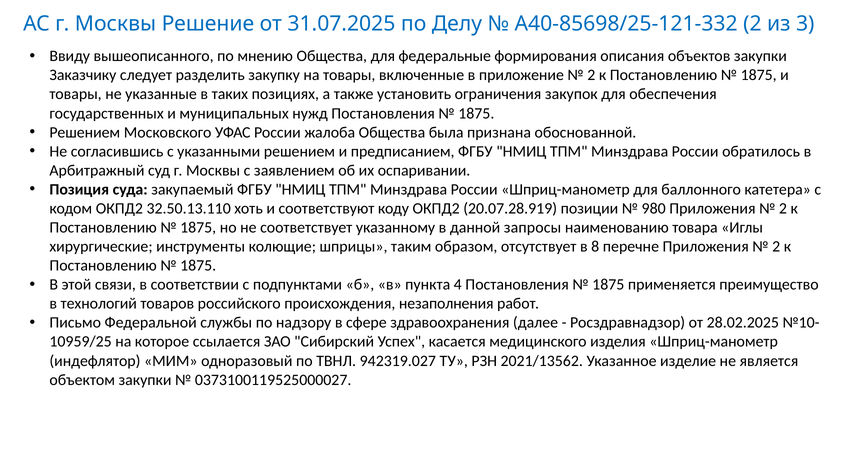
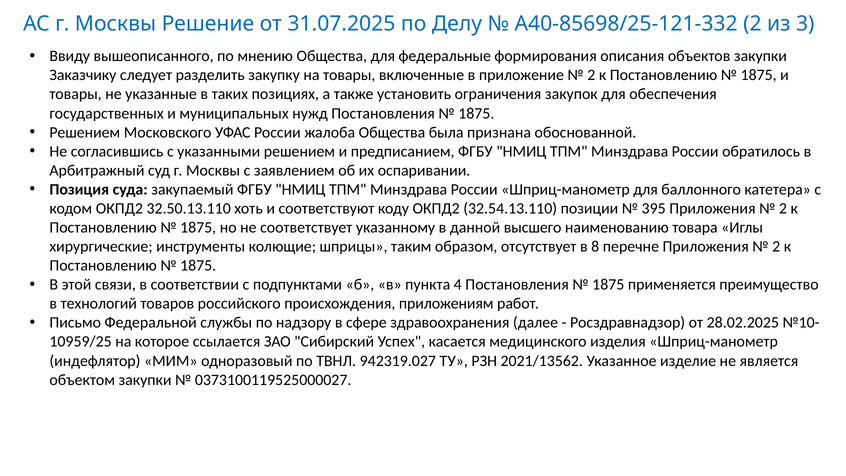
20.07.28.919: 20.07.28.919 -> 32.54.13.110
980: 980 -> 395
запросы: запросы -> высшего
незаполнения: незаполнения -> приложениям
